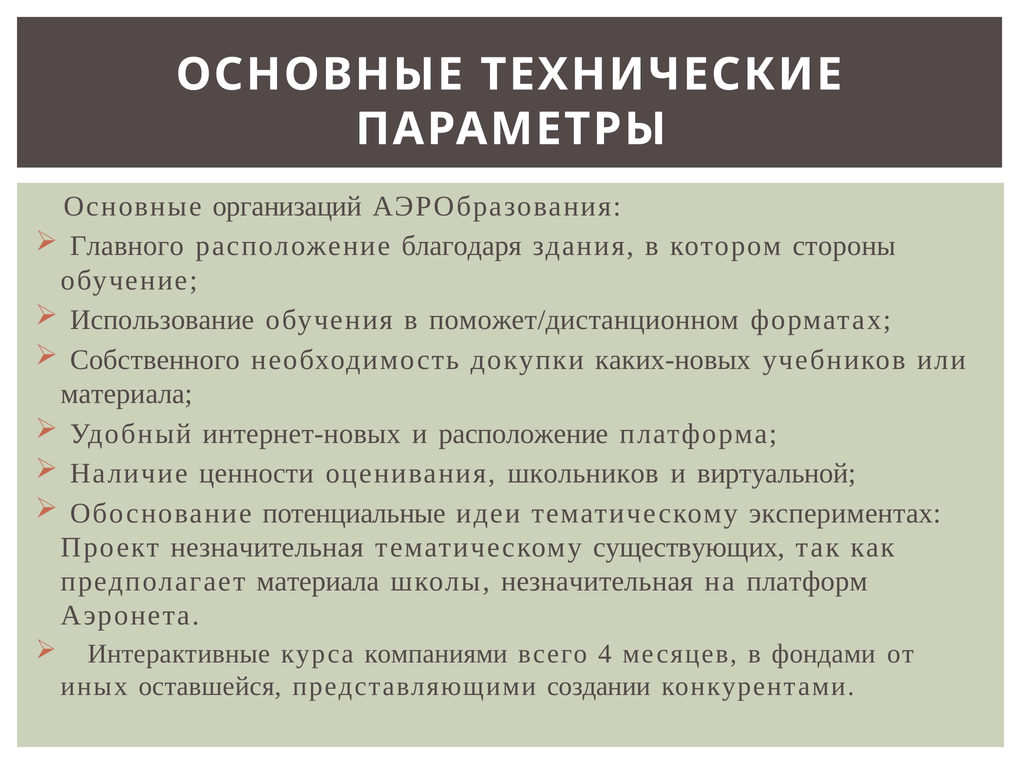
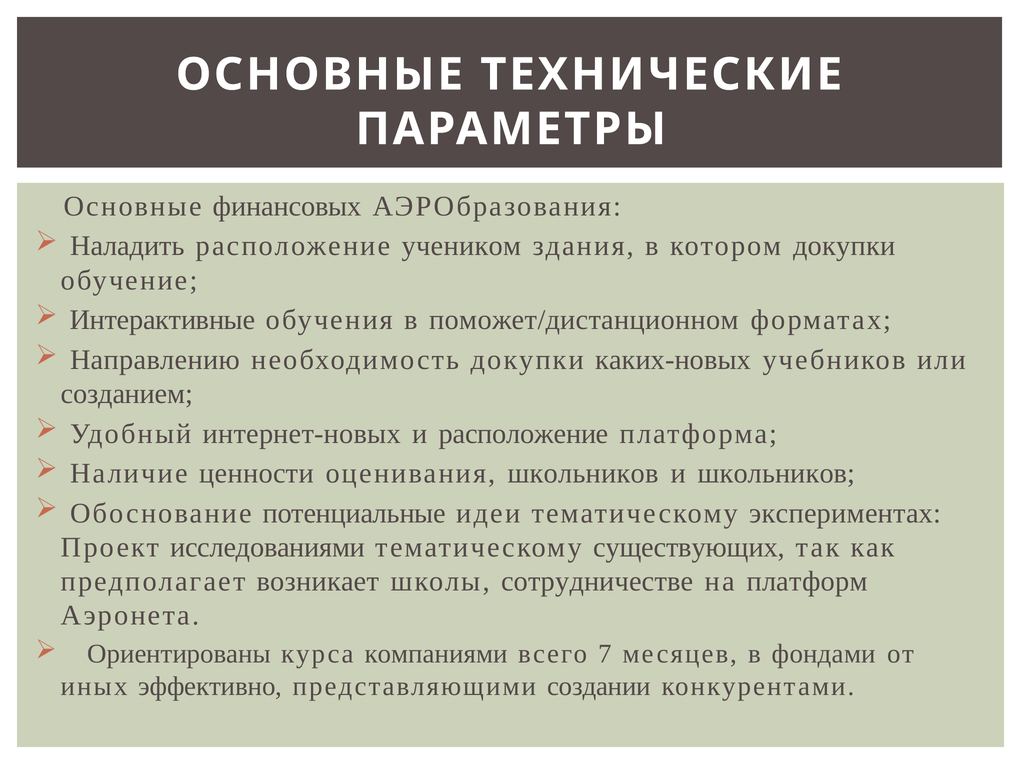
организаций: организаций -> финансовых
Главного: Главного -> Наладить
благодаря: благодаря -> учеником
котором стороны: стороны -> докупки
Использование: Использование -> Интерактивные
Собственного: Собственного -> Направлению
материала at (127, 394): материала -> созданием
и виртуальной: виртуальной -> школьников
Проект незначительная: незначительная -> исследованиями
предполагает материала: материала -> возникает
школы незначительная: незначительная -> сотрудничестве
Интерактивные: Интерактивные -> Ориентированы
4: 4 -> 7
оставшейся: оставшейся -> эффективно
